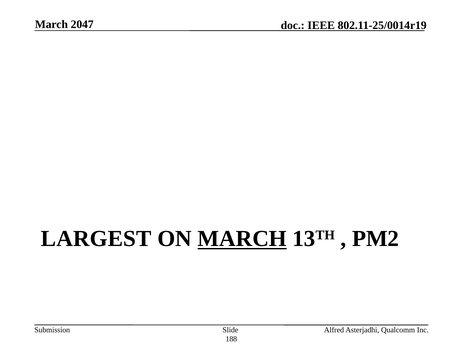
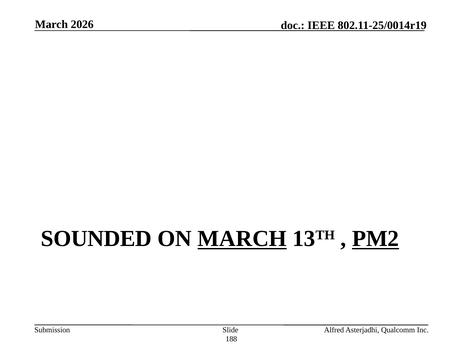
2047: 2047 -> 2026
LARGEST: LARGEST -> SOUNDED
PM2 underline: none -> present
